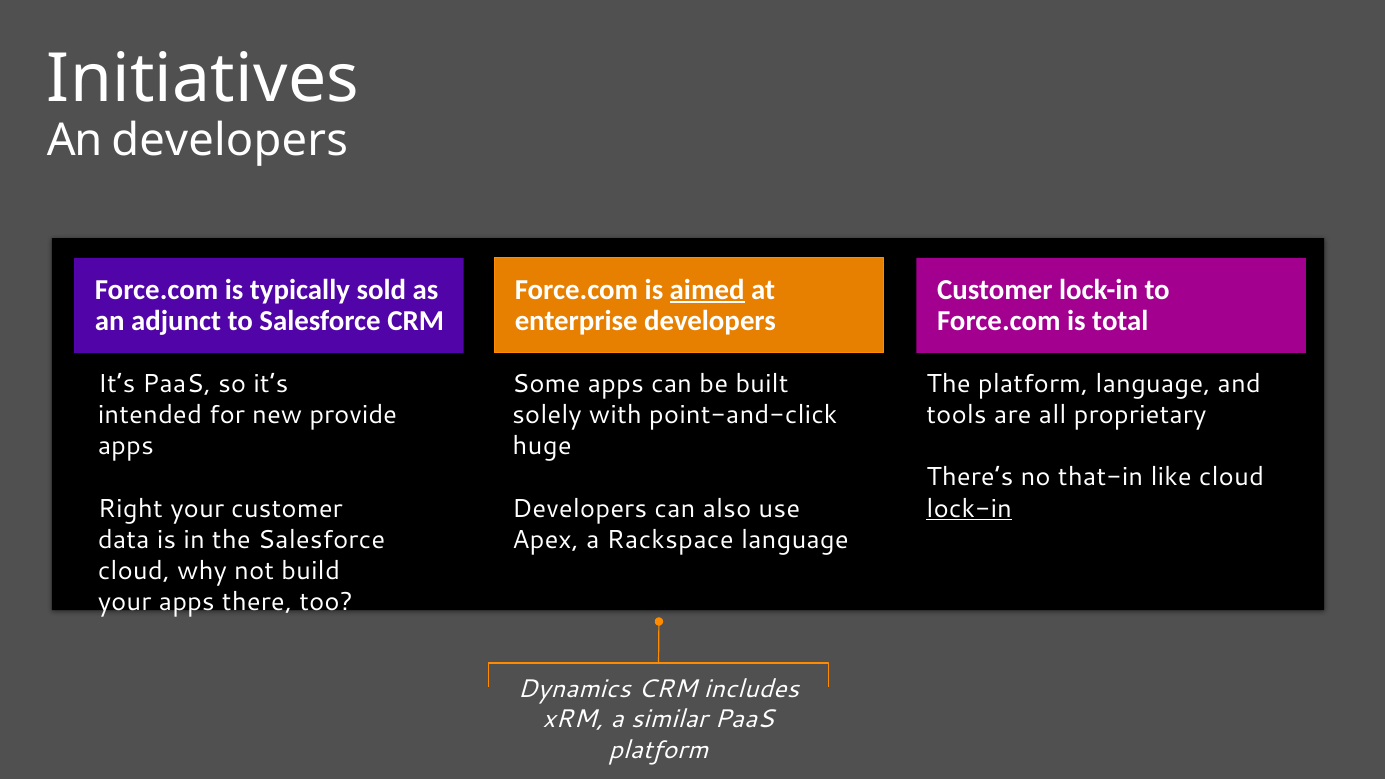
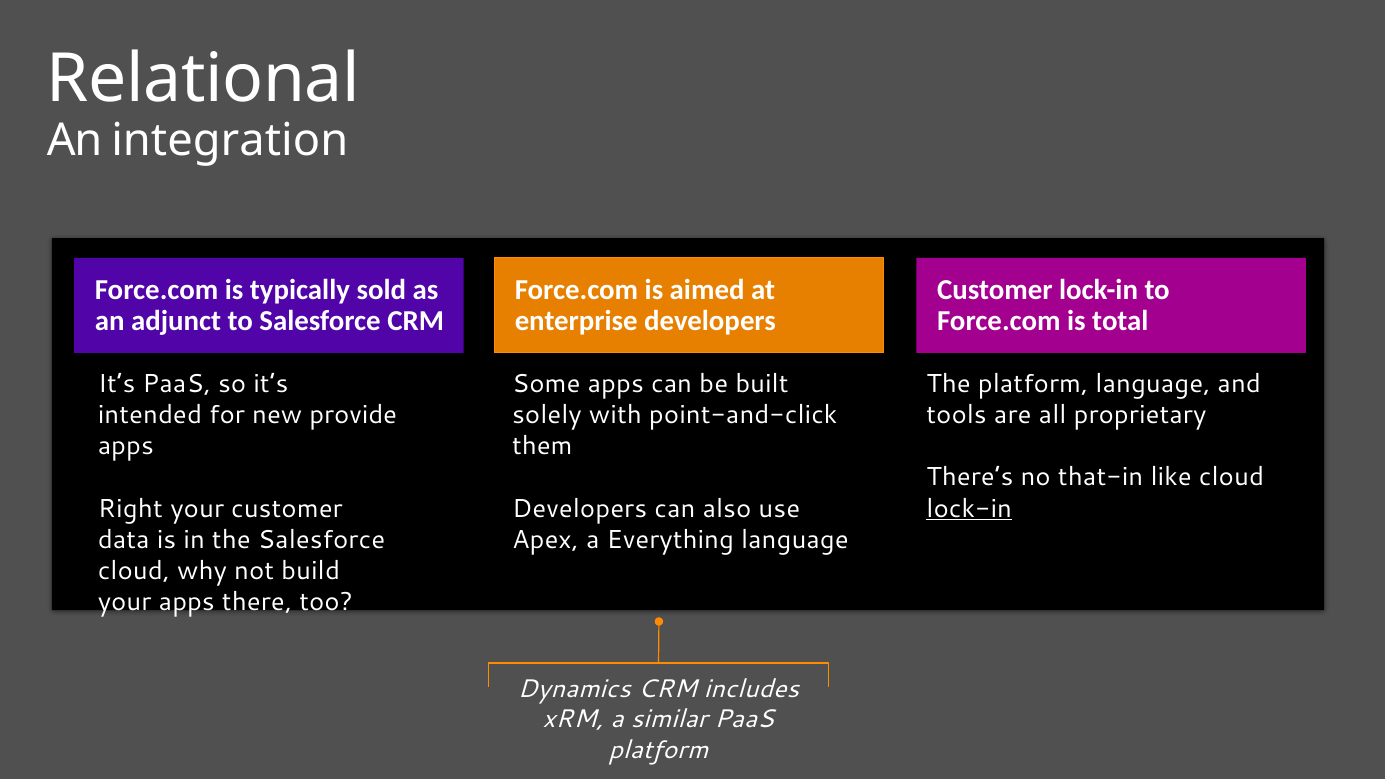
Initiatives: Initiatives -> Relational
An developers: developers -> integration
aimed underline: present -> none
huge: huge -> them
Rackspace: Rackspace -> Everything
